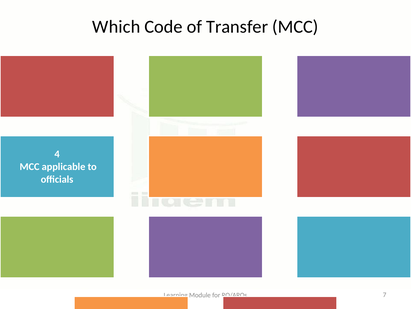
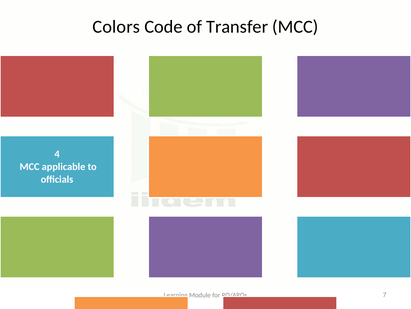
Which: Which -> Colors
